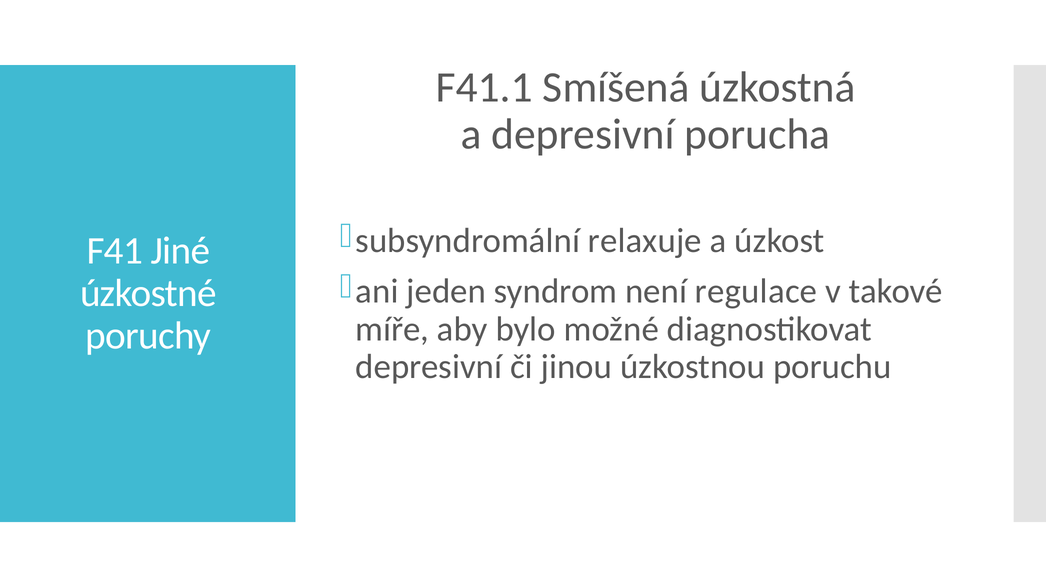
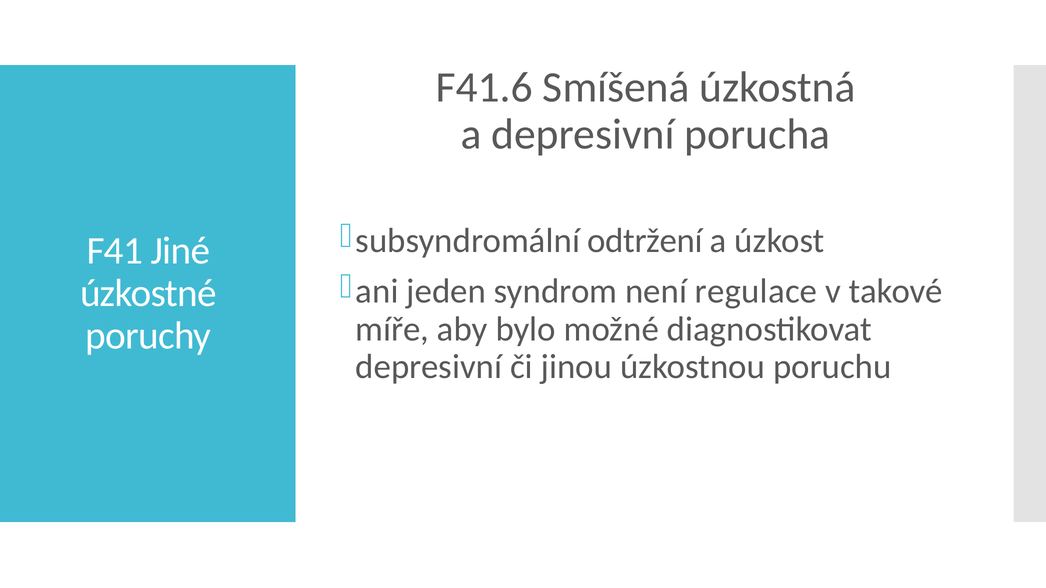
F41.1: F41.1 -> F41.6
relaxuje: relaxuje -> odtržení
